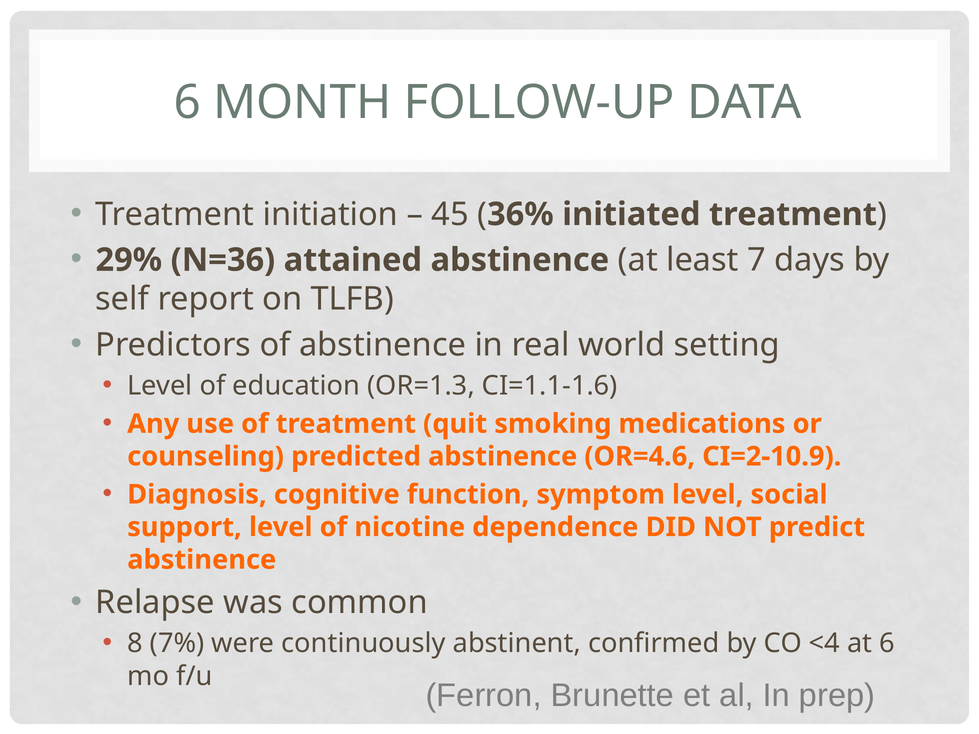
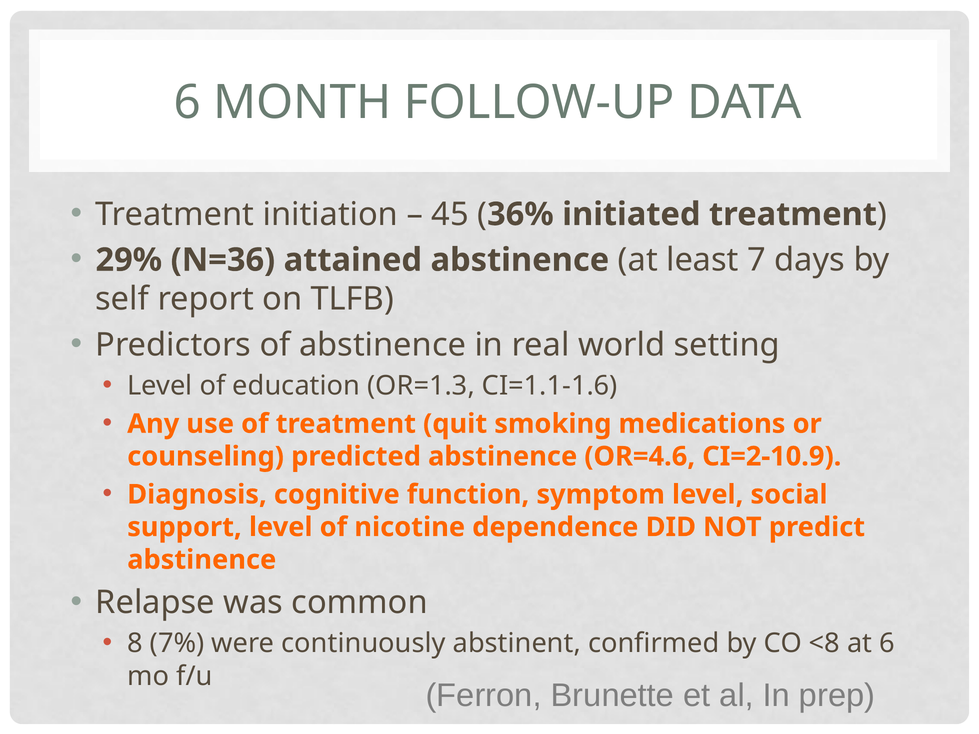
<4: <4 -> <8
